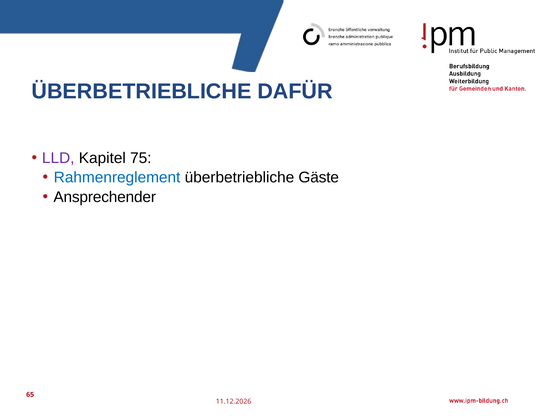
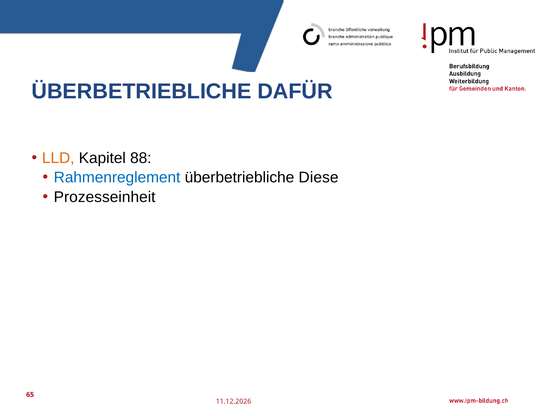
LLD colour: purple -> orange
75: 75 -> 88
Gäste: Gäste -> Diese
Ansprechender: Ansprechender -> Prozesseinheit
